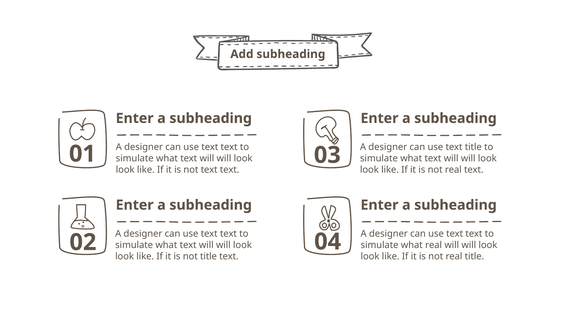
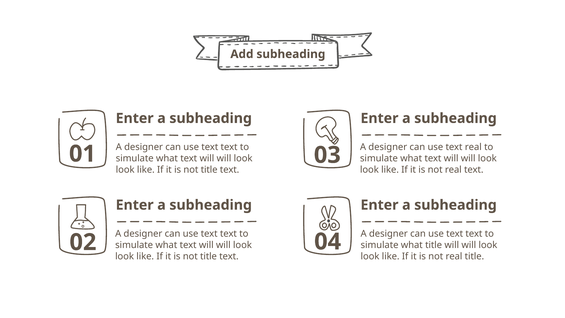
text title: title -> real
text at (209, 170): text -> title
what real: real -> title
